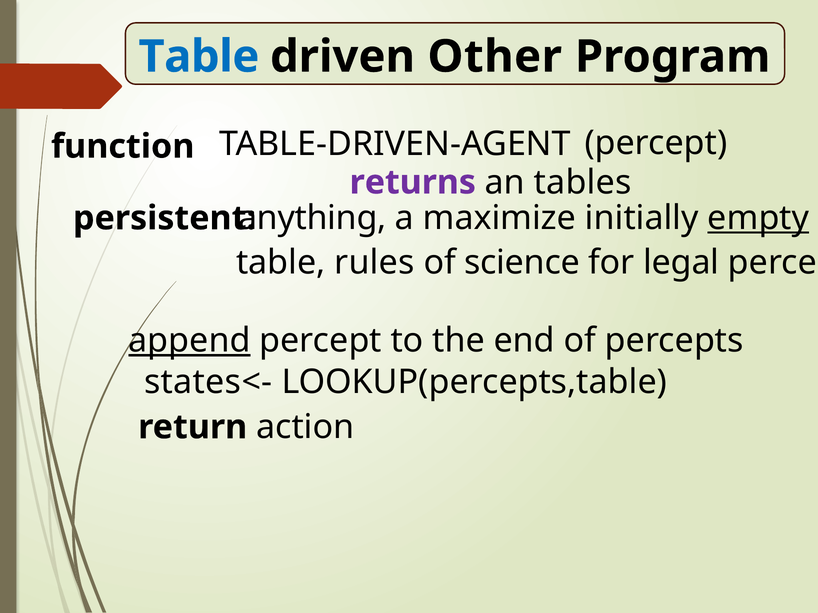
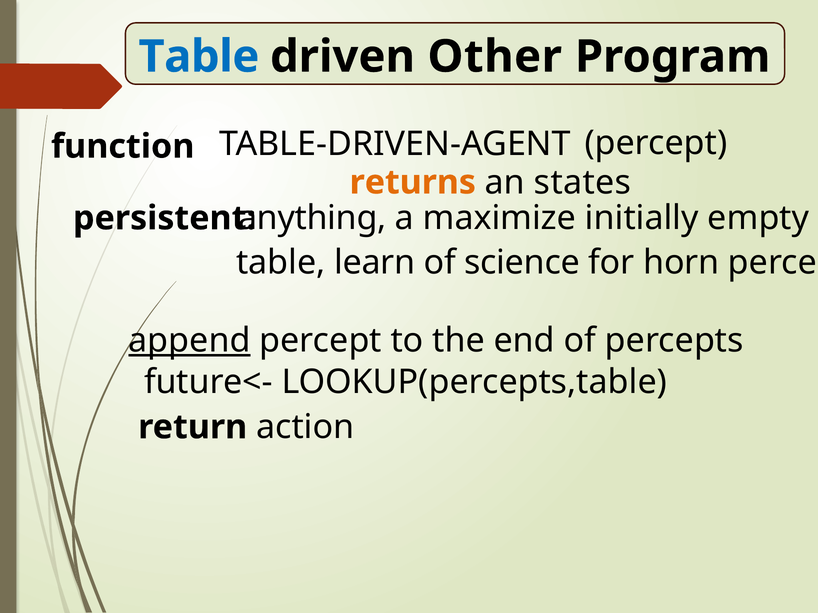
returns colour: purple -> orange
tables: tables -> states
empty underline: present -> none
rules: rules -> learn
legal: legal -> horn
states<-: states<- -> future<-
